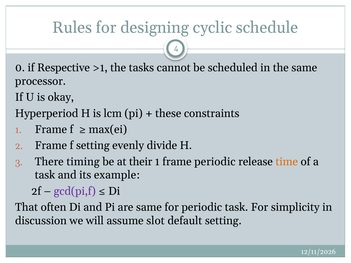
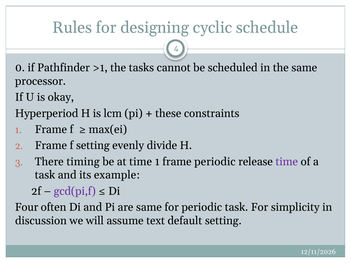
Respective: Respective -> Pathfinder
at their: their -> time
time at (287, 162) colour: orange -> purple
That: That -> Four
slot: slot -> text
